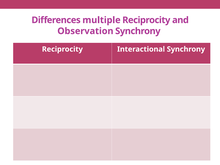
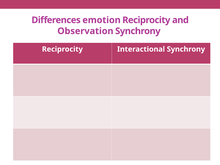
multiple: multiple -> emotion
